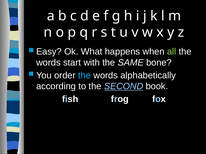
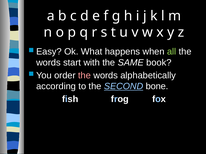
bone: bone -> book
the at (84, 76) colour: light blue -> pink
book: book -> bone
